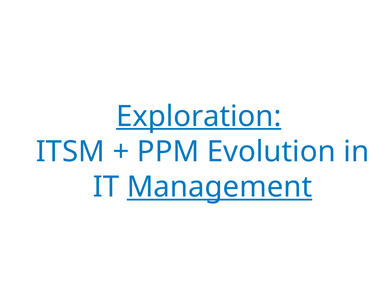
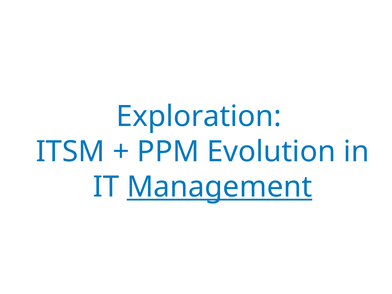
Exploration underline: present -> none
